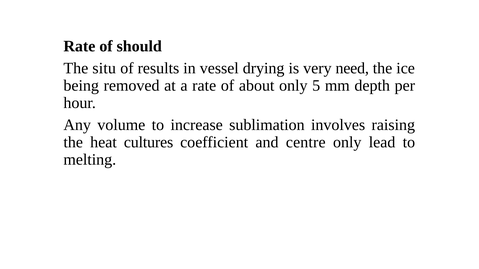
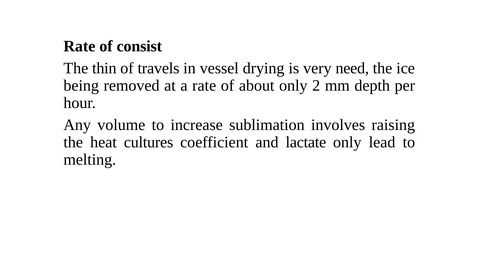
should: should -> consist
situ: situ -> thin
results: results -> travels
5: 5 -> 2
centre: centre -> lactate
